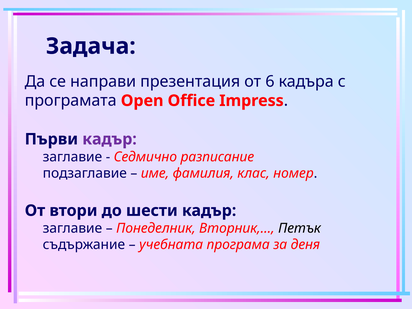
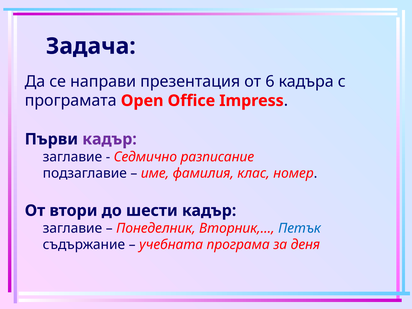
Петък colour: black -> blue
